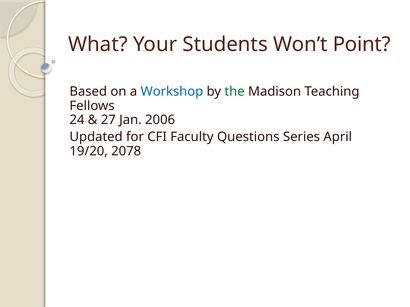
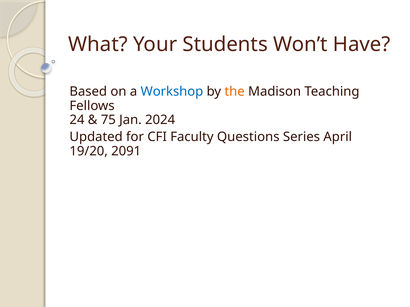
Point: Point -> Have
the colour: green -> orange
27: 27 -> 75
2006: 2006 -> 2024
2078: 2078 -> 2091
